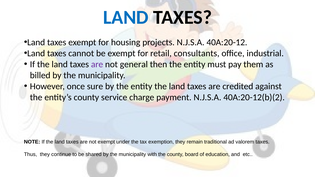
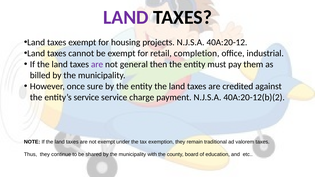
LAND at (126, 17) colour: blue -> purple
consultants: consultants -> completion
entity’s county: county -> service
